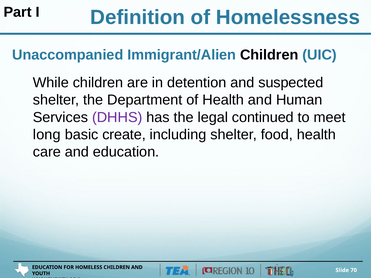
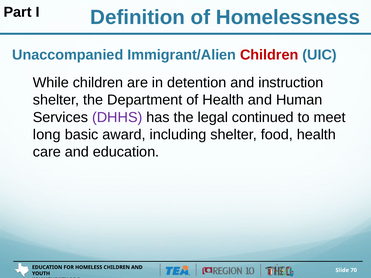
Children at (269, 55) colour: black -> red
suspected: suspected -> instruction
create: create -> award
